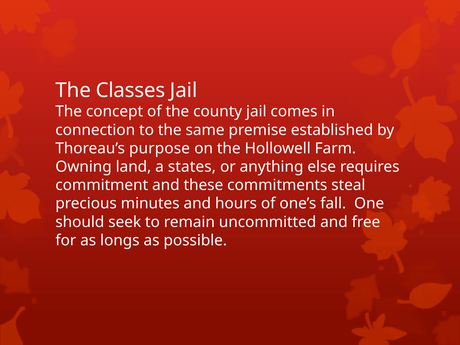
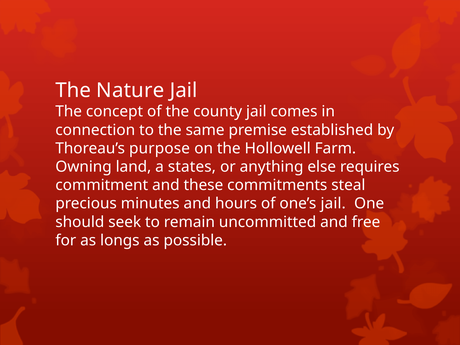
Classes: Classes -> Nature
one’s fall: fall -> jail
